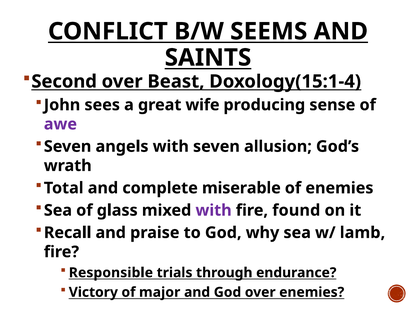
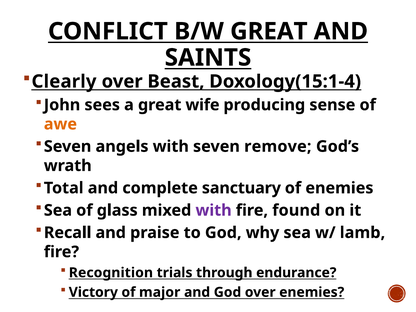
B/W SEEMS: SEEMS -> GREAT
Second: Second -> Clearly
awe colour: purple -> orange
allusion: allusion -> remove
miserable: miserable -> sanctuary
Responsible: Responsible -> Recognition
